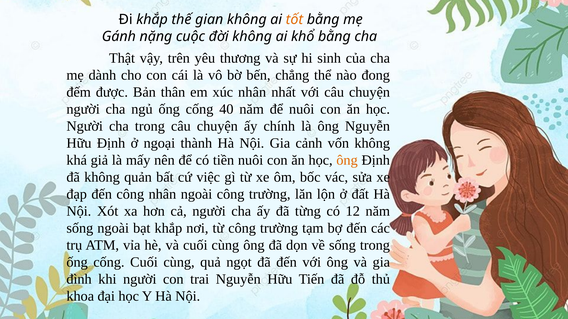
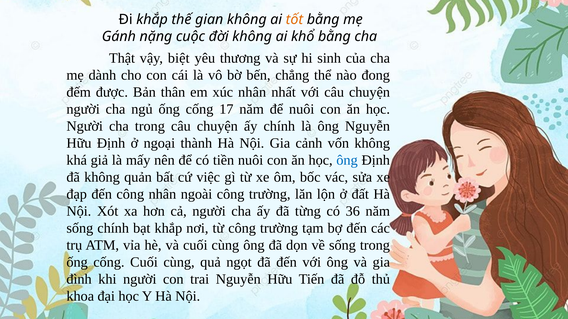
trên: trên -> biệt
40: 40 -> 17
ông at (347, 160) colour: orange -> blue
12: 12 -> 36
sống ngoài: ngoài -> chính
